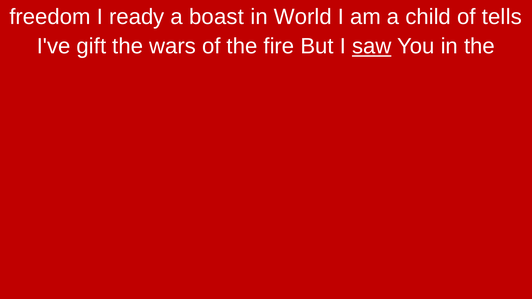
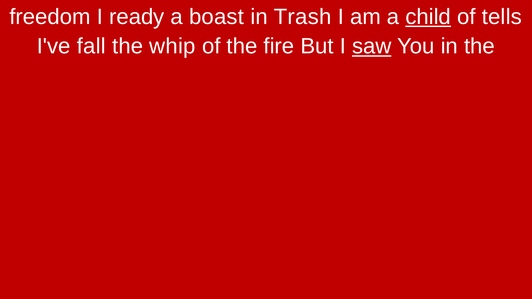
World: World -> Trash
child underline: none -> present
gift: gift -> fall
wars: wars -> whip
